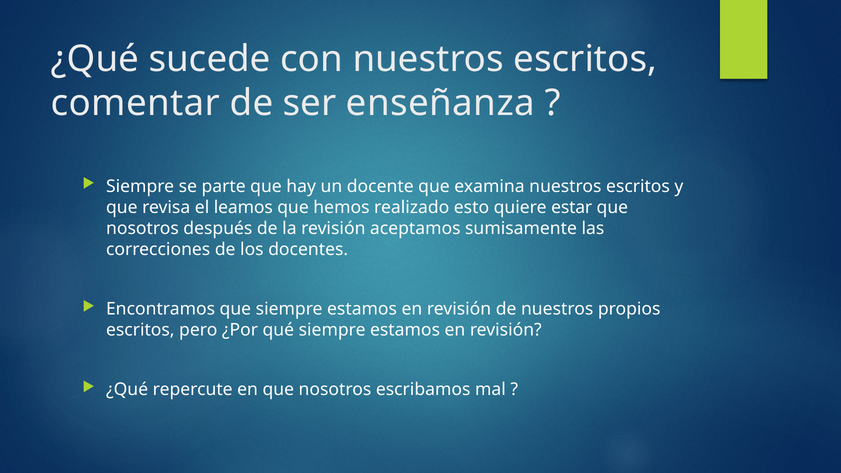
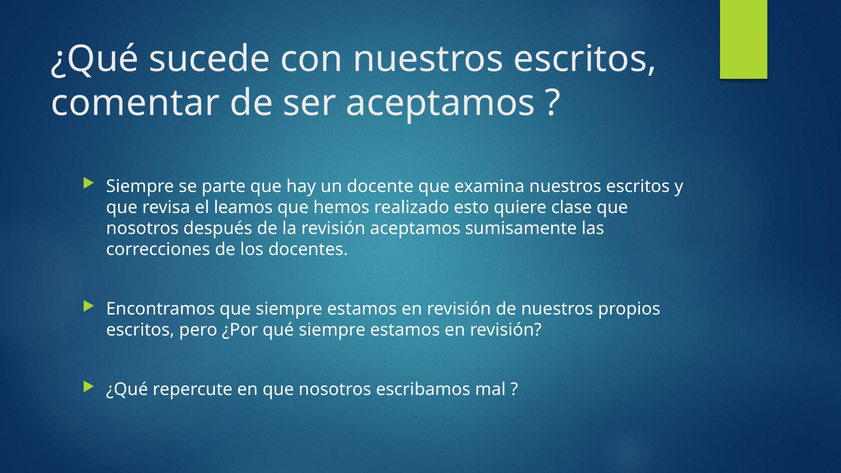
ser enseñanza: enseñanza -> aceptamos
estar: estar -> clase
